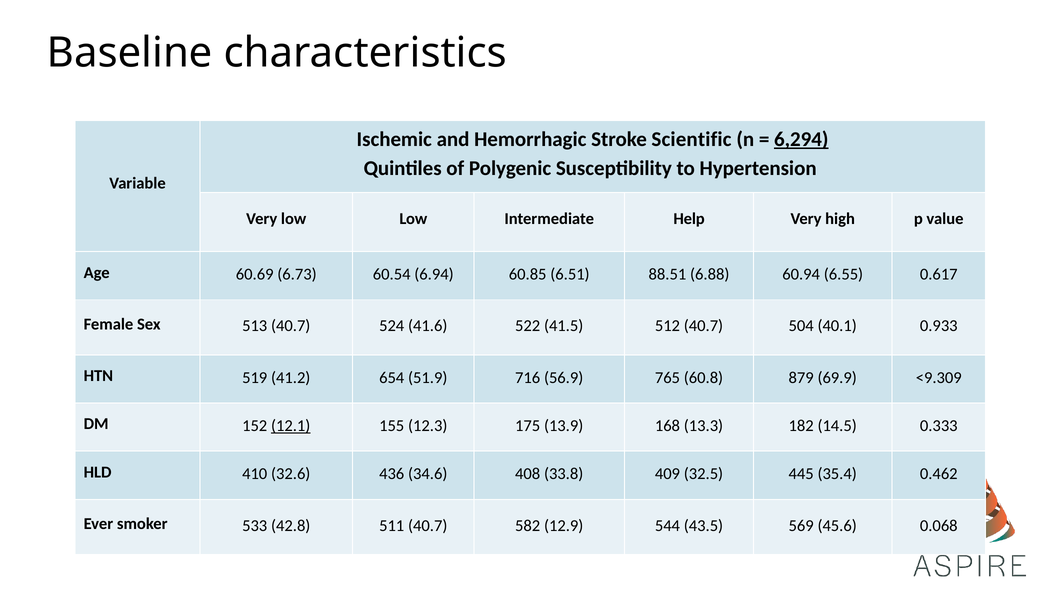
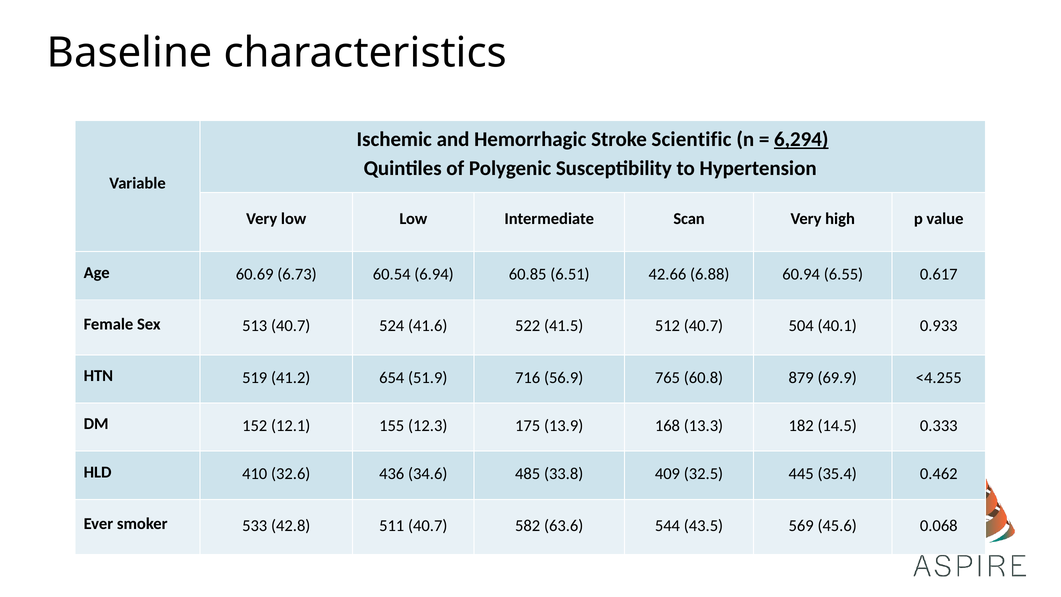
Help: Help -> Scan
88.51: 88.51 -> 42.66
<9.309: <9.309 -> <4.255
12.1 underline: present -> none
408: 408 -> 485
12.9: 12.9 -> 63.6
